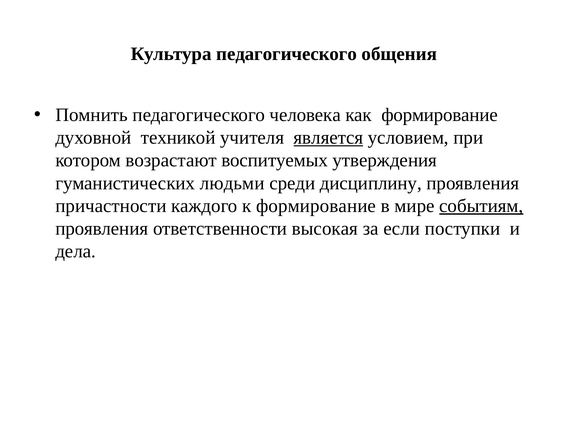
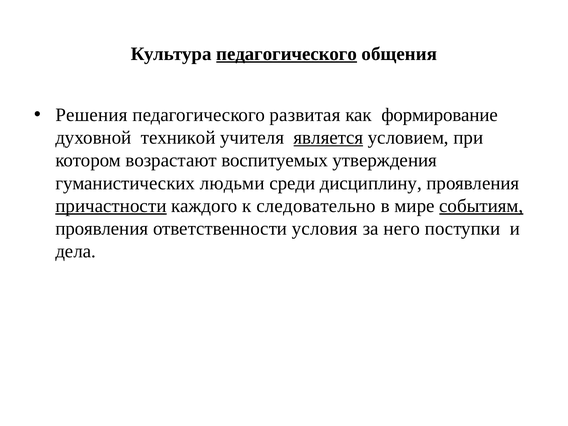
педагогического at (287, 54) underline: none -> present
Помнить: Помнить -> Решения
человека: человека -> развитая
причастности underline: none -> present
к формирование: формирование -> следовательно
высокая: высокая -> условия
если: если -> него
